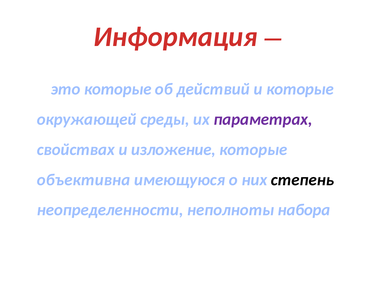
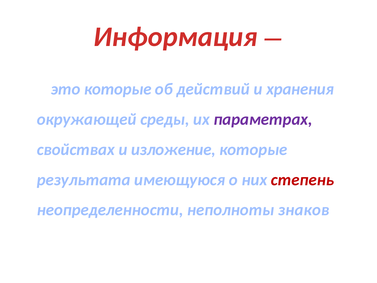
и которые: которые -> хранения
объективна: объективна -> результата
степень colour: black -> red
набора: набора -> знаков
